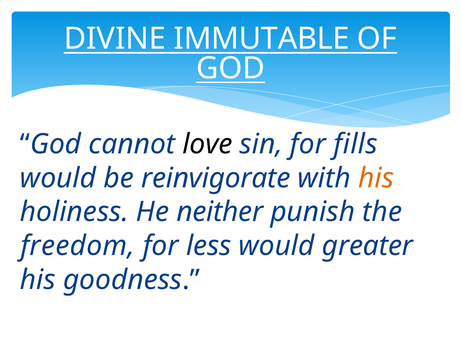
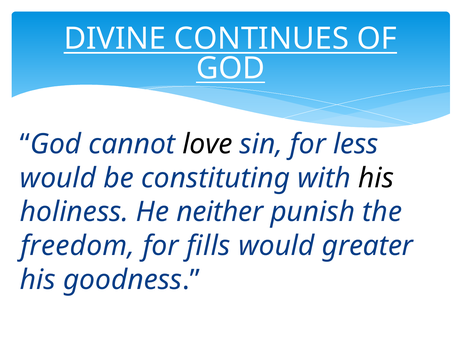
IMMUTABLE: IMMUTABLE -> CONTINUES
fills: fills -> less
reinvigorate: reinvigorate -> constituting
his at (376, 178) colour: orange -> black
less: less -> fills
